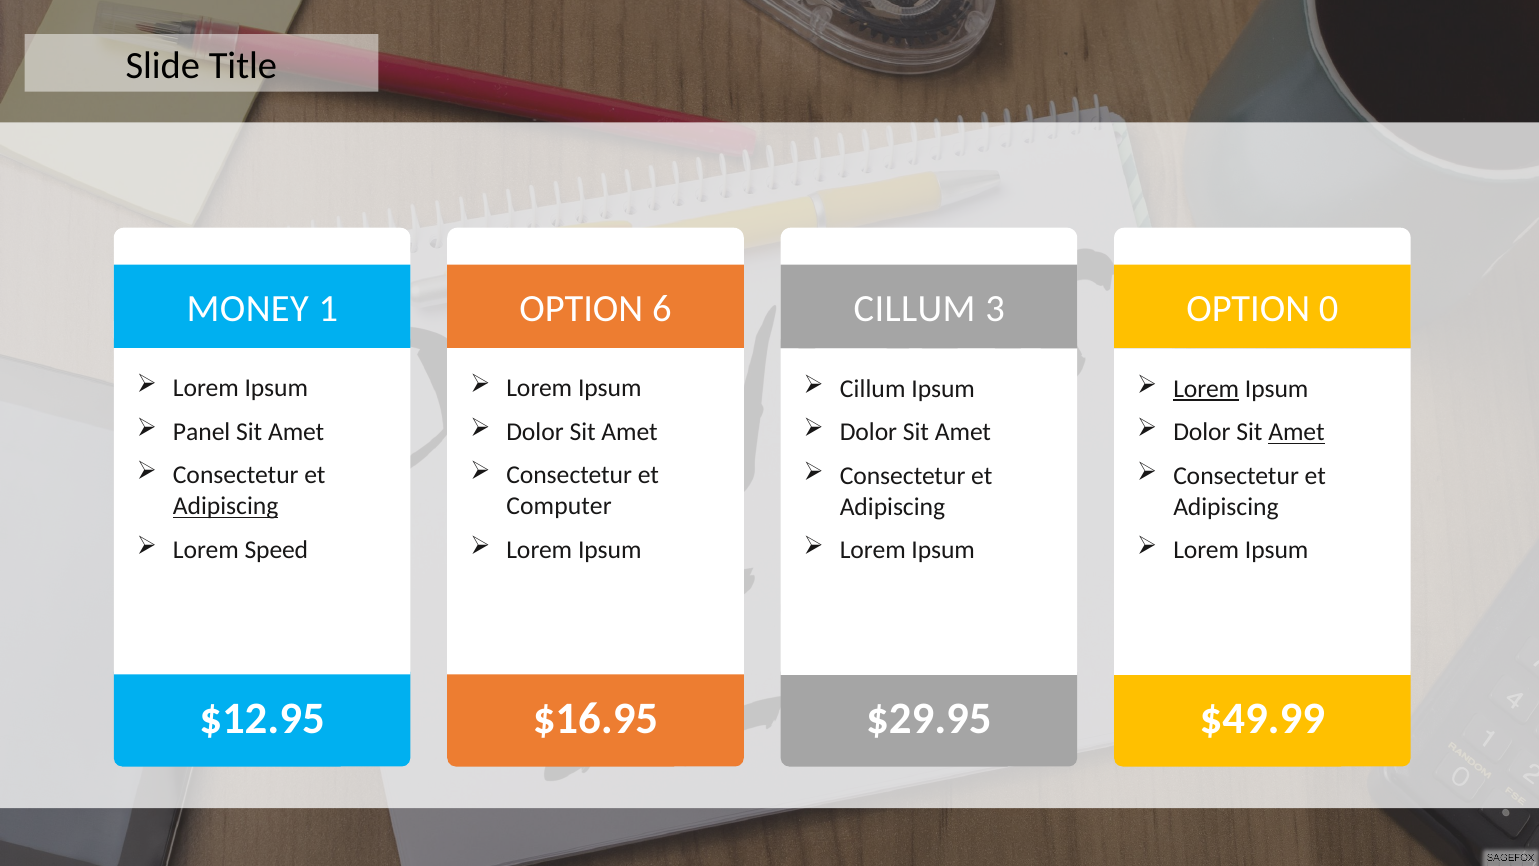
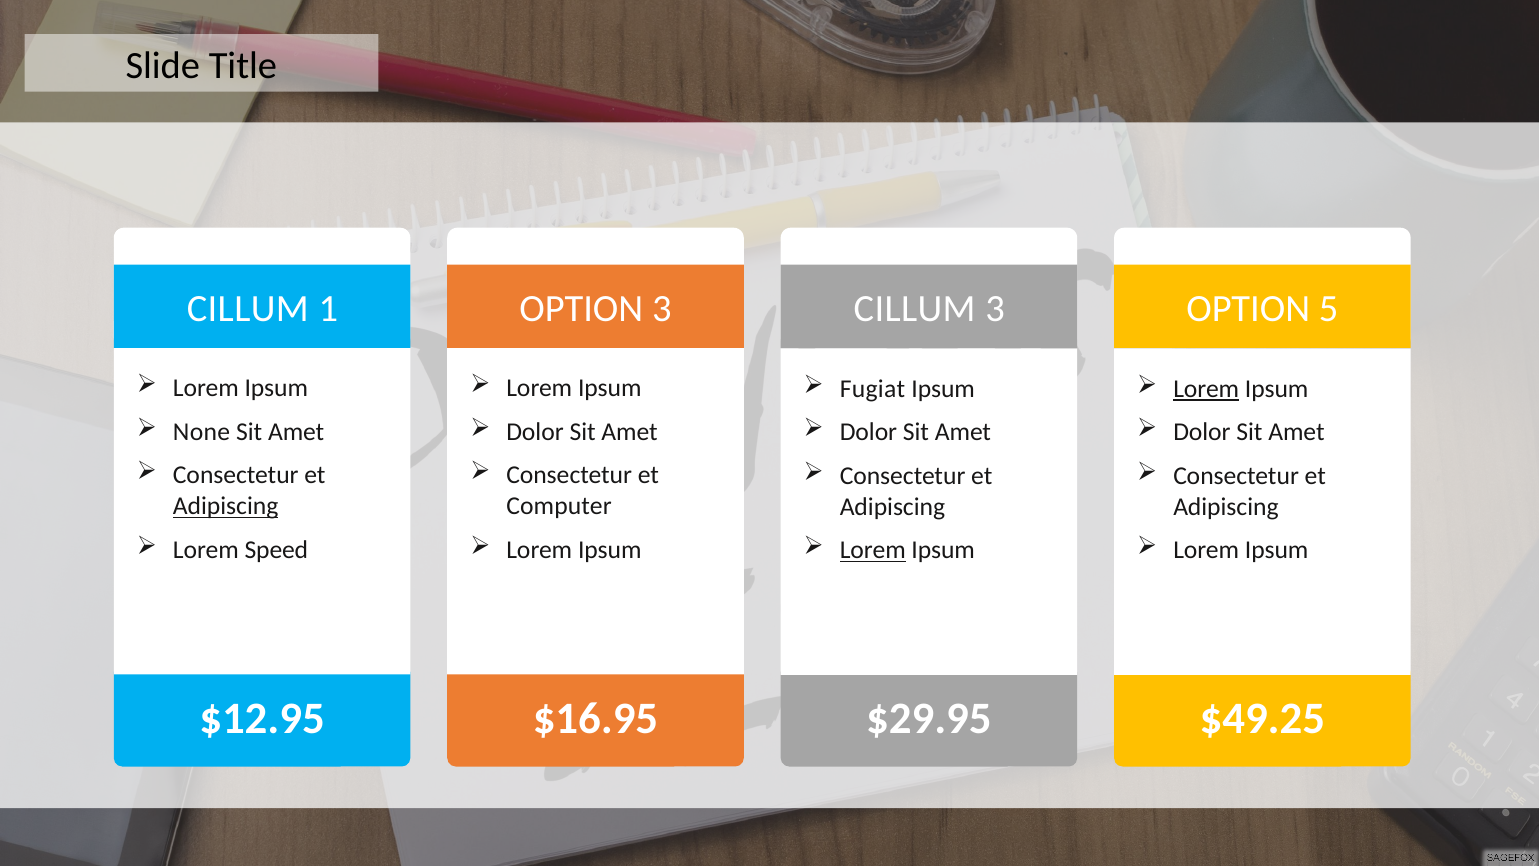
MONEY at (248, 309): MONEY -> CILLUM
OPTION 6: 6 -> 3
0: 0 -> 5
Cillum at (873, 389): Cillum -> Fugiat
Panel: Panel -> None
Amet at (1296, 432) underline: present -> none
Lorem at (873, 550) underline: none -> present
$49.99: $49.99 -> $49.25
